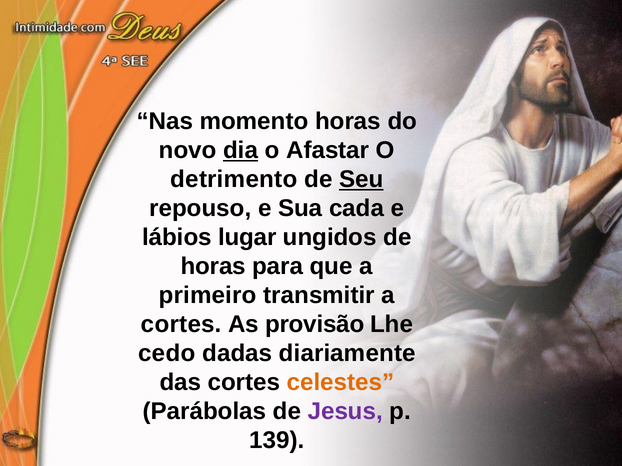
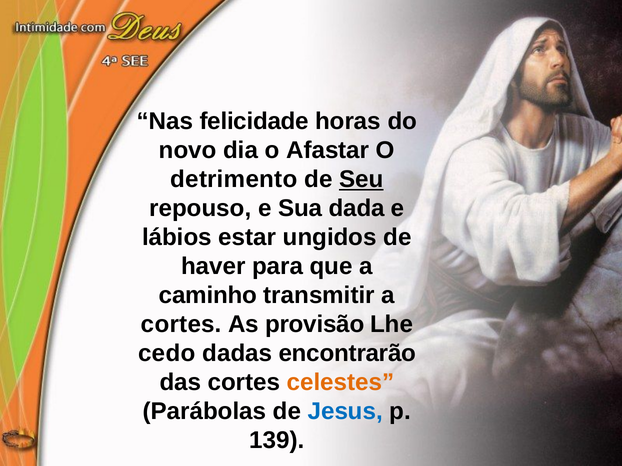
momento: momento -> felicidade
dia underline: present -> none
cada: cada -> dada
lugar: lugar -> estar
horas at (213, 267): horas -> haver
primeiro: primeiro -> caminho
diariamente: diariamente -> encontrarão
Jesus colour: purple -> blue
